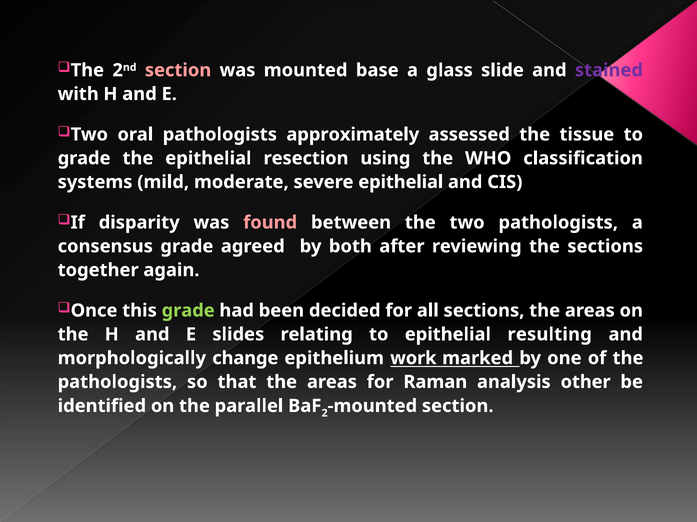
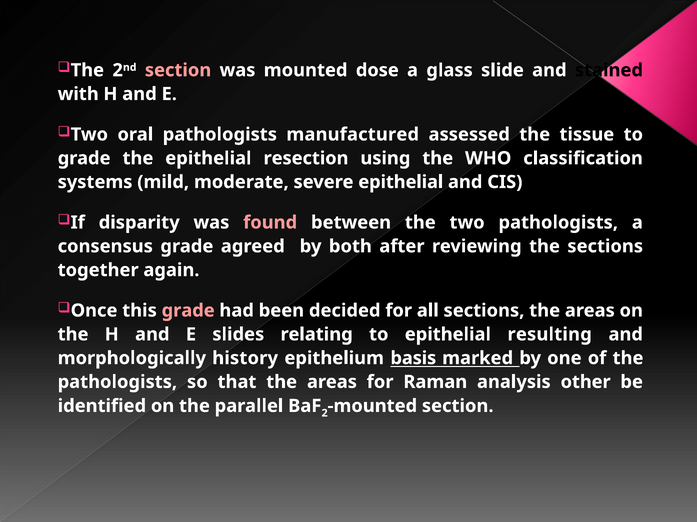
base: base -> dose
stained colour: purple -> black
approximately: approximately -> manufactured
grade at (188, 311) colour: light green -> pink
change: change -> history
work: work -> basis
